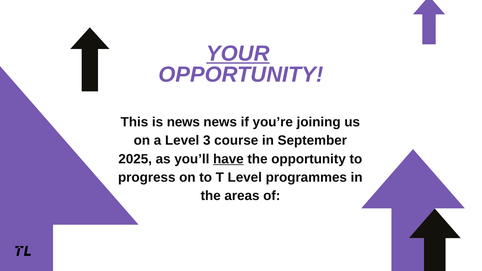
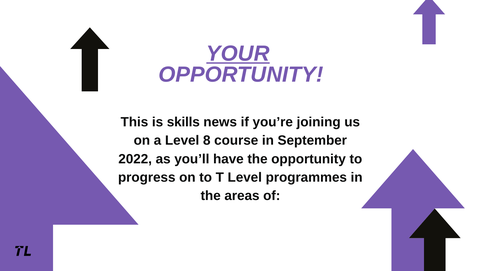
is news: news -> skills
3: 3 -> 8
2025: 2025 -> 2022
have underline: present -> none
